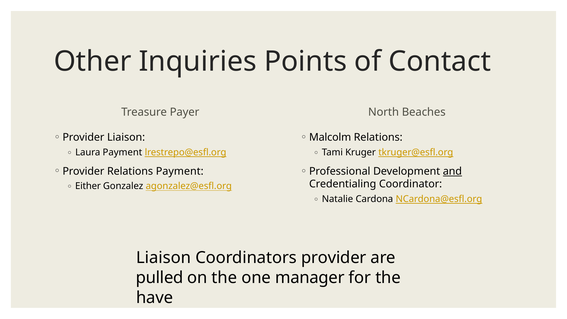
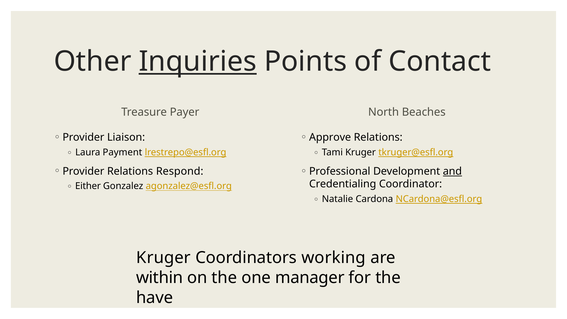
Inquiries underline: none -> present
Malcolm: Malcolm -> Approve
Relations Payment: Payment -> Respond
Liaison at (164, 258): Liaison -> Kruger
Coordinators provider: provider -> working
pulled: pulled -> within
